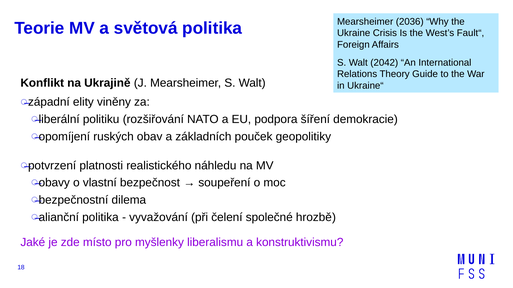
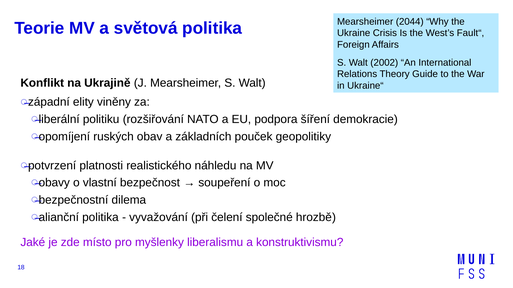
2036: 2036 -> 2044
2042: 2042 -> 2002
